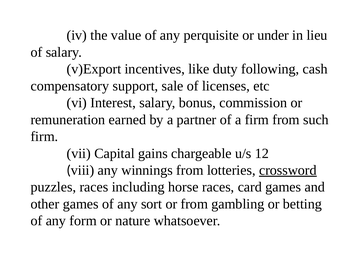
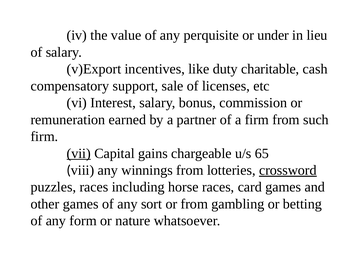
following: following -> charitable
vii underline: none -> present
12: 12 -> 65
